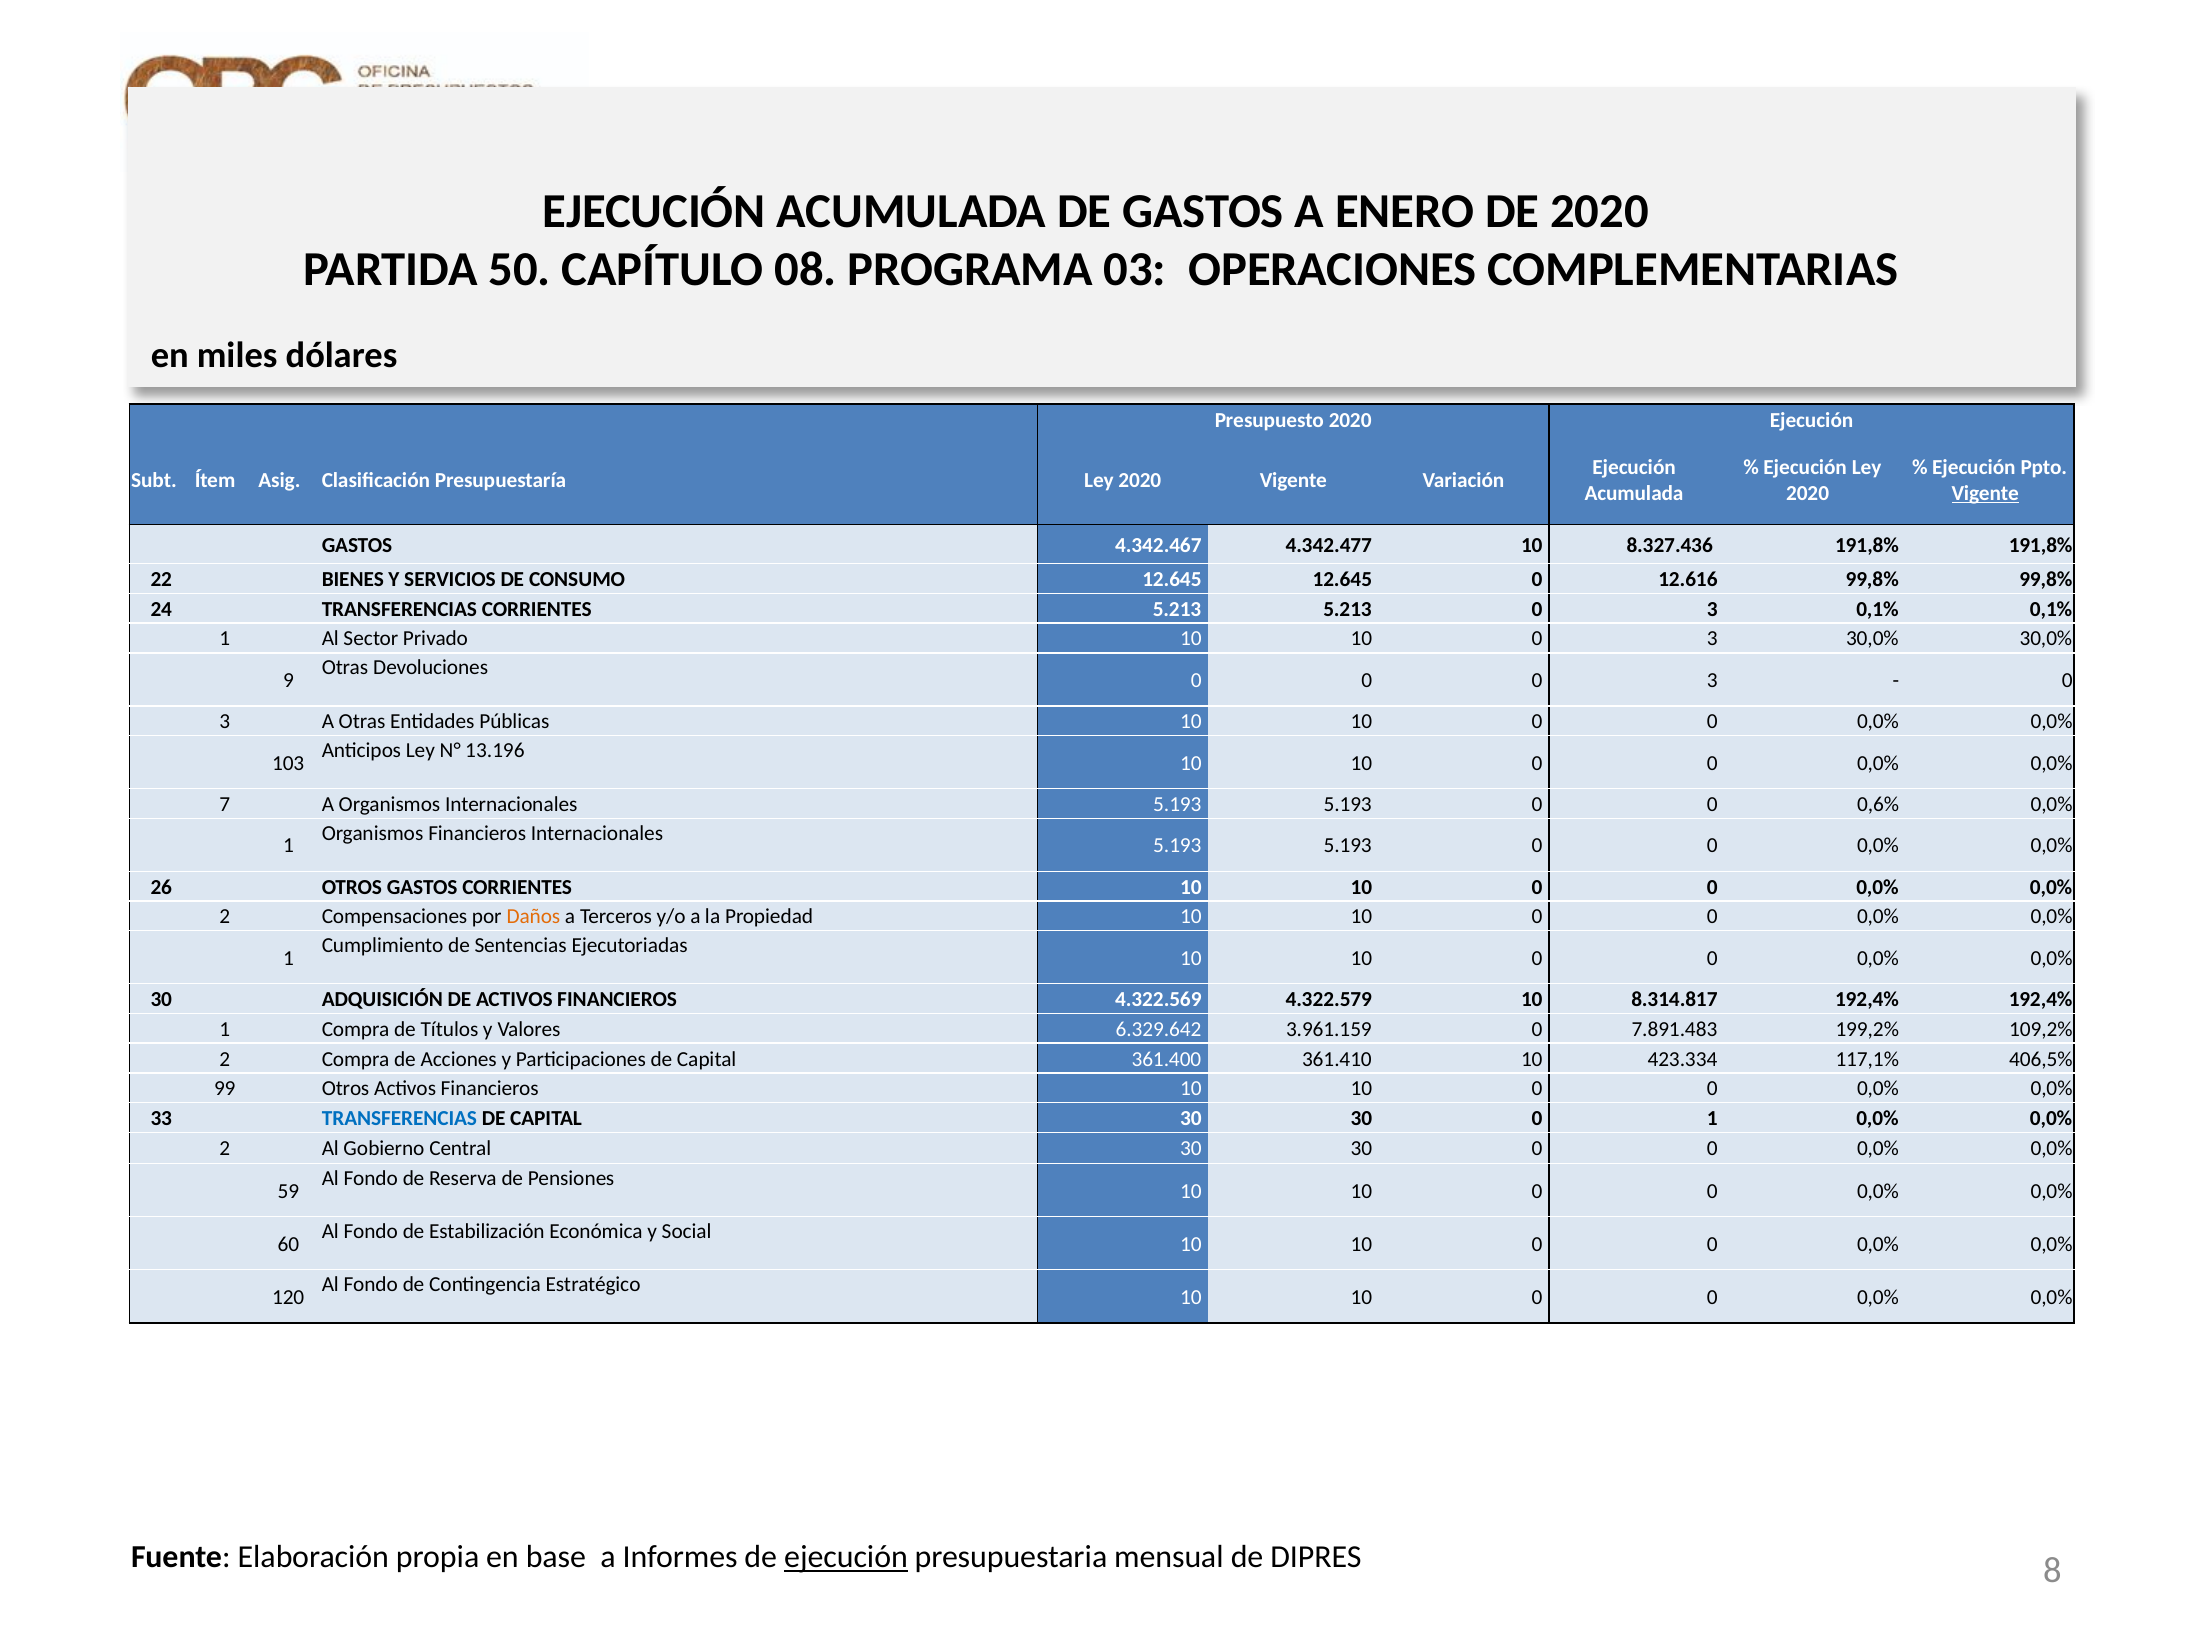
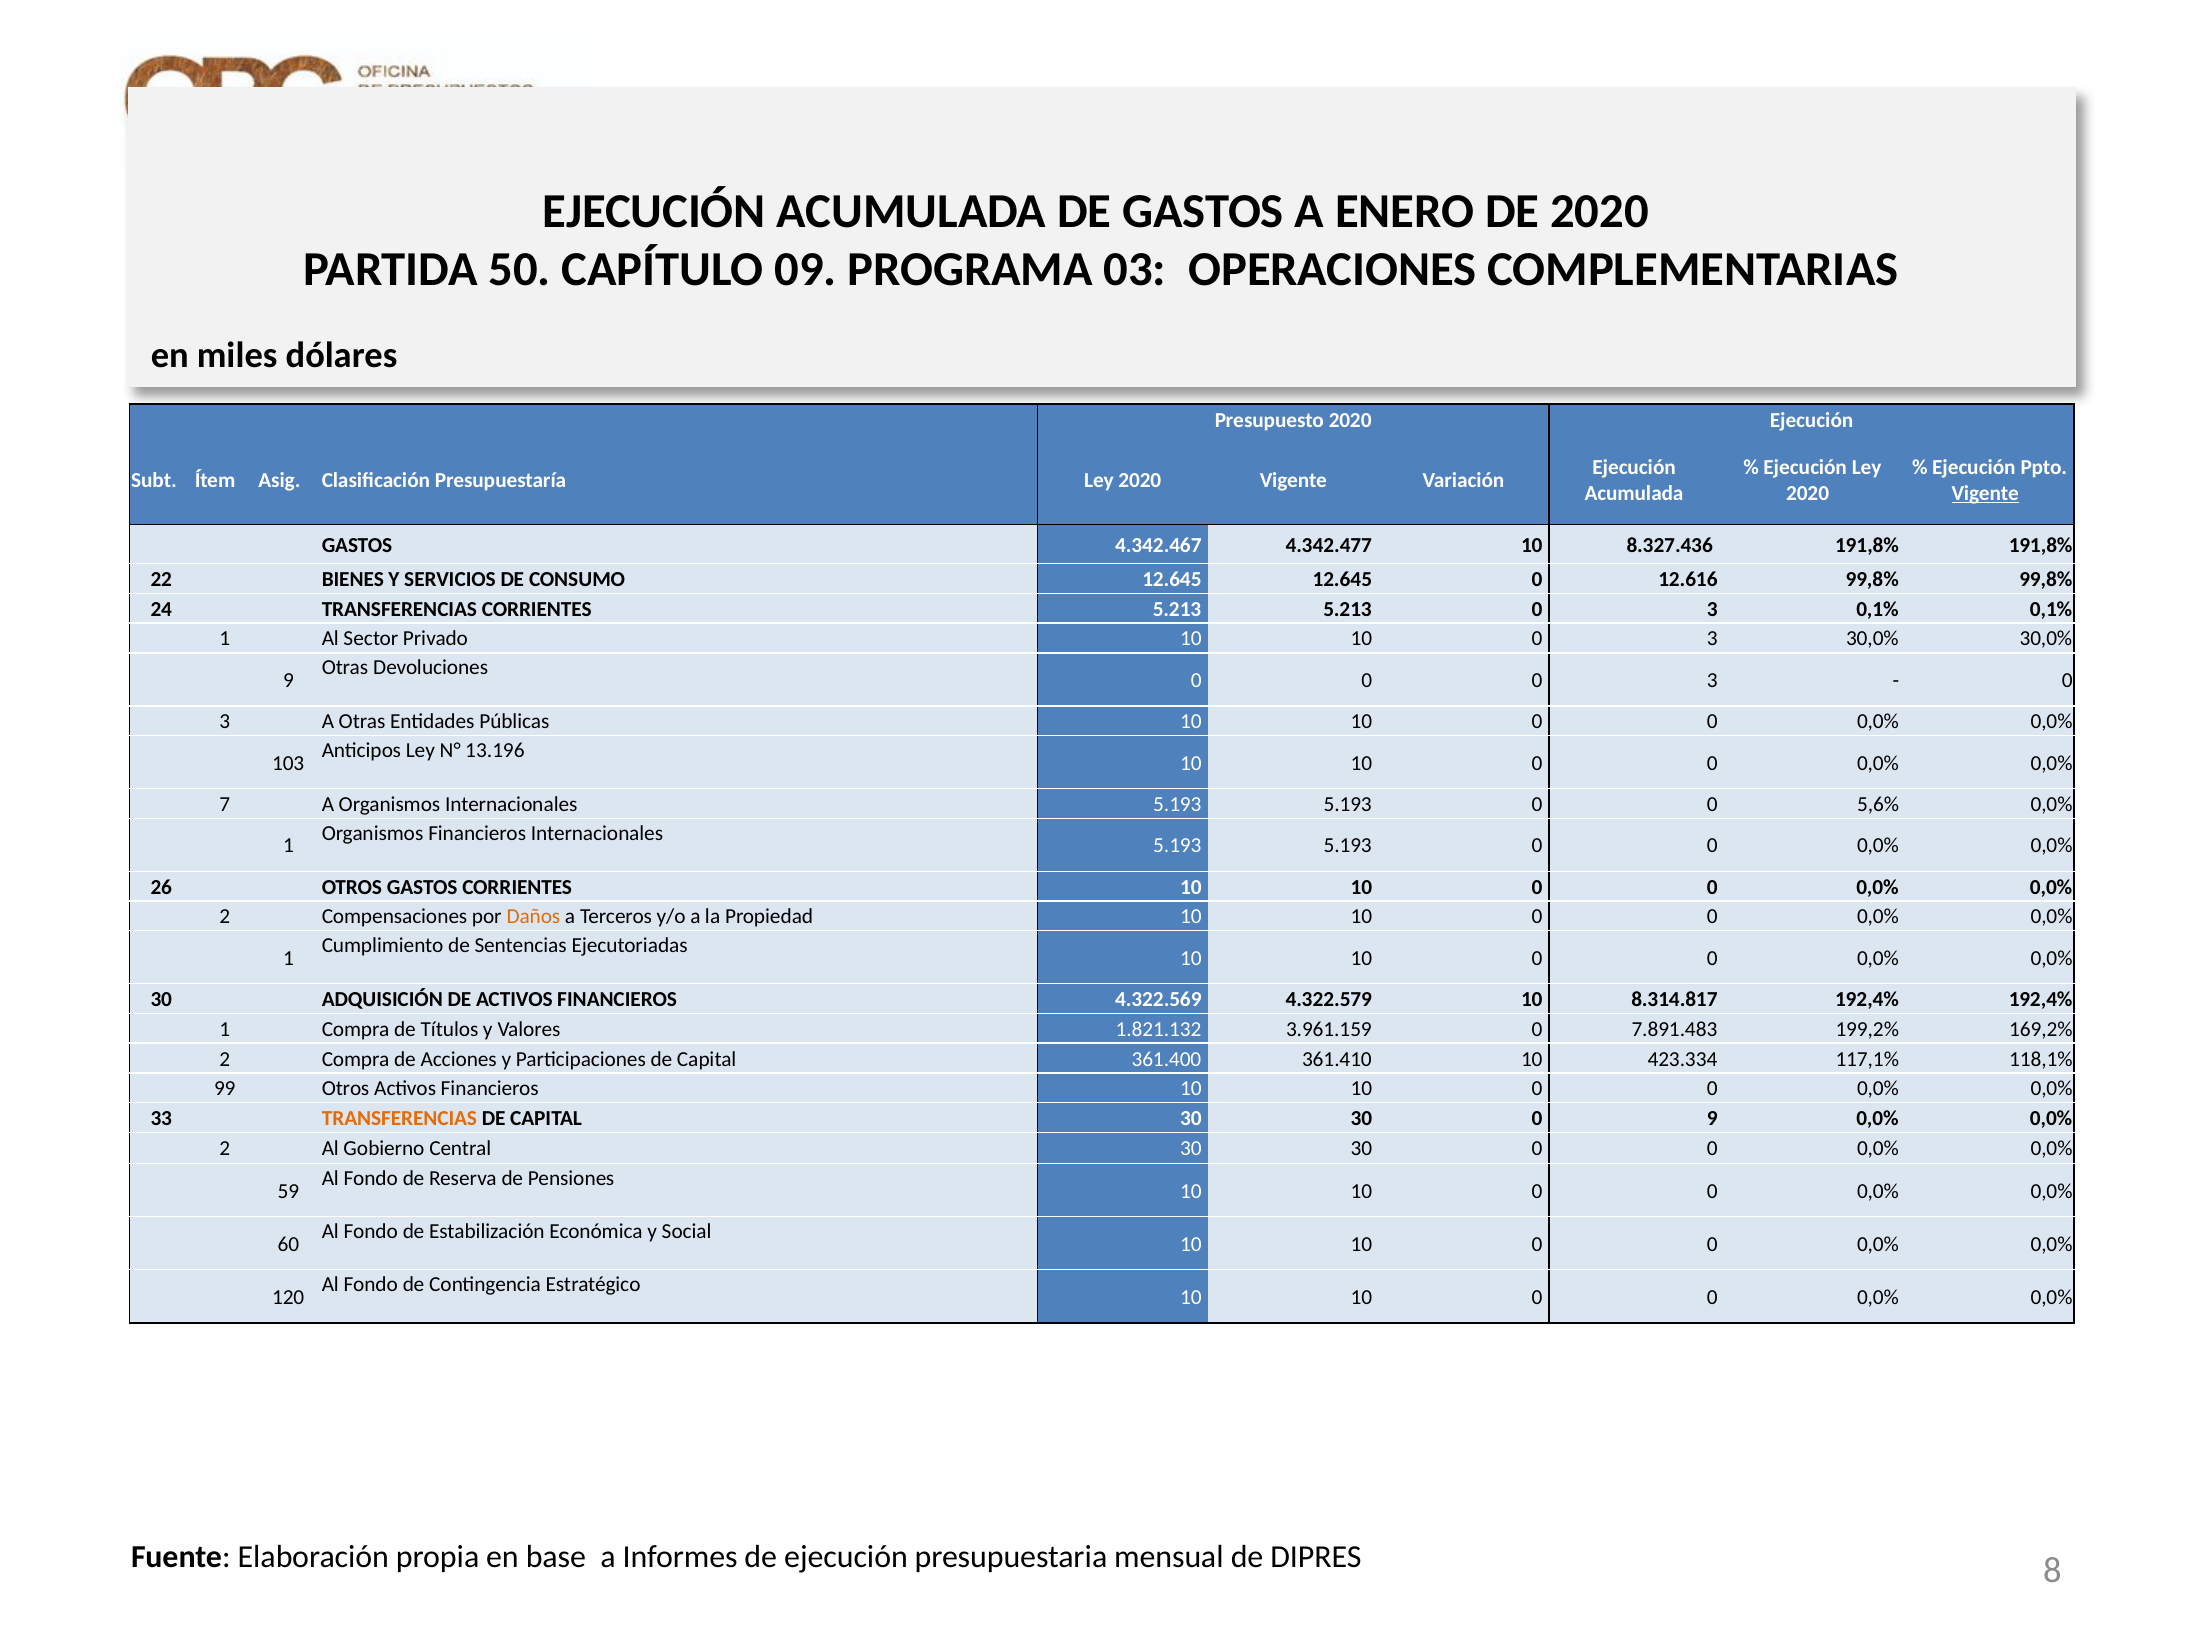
08: 08 -> 09
0,6%: 0,6% -> 5,6%
6.329.642: 6.329.642 -> 1.821.132
109,2%: 109,2% -> 169,2%
406,5%: 406,5% -> 118,1%
TRANSFERENCIAS at (399, 1118) colour: blue -> orange
0 1: 1 -> 9
ejecución at (846, 1557) underline: present -> none
